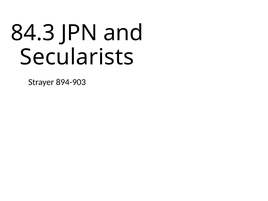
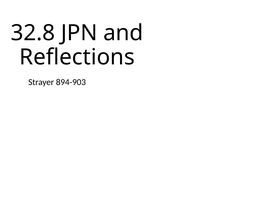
84.3: 84.3 -> 32.8
Secularists: Secularists -> Reflections
